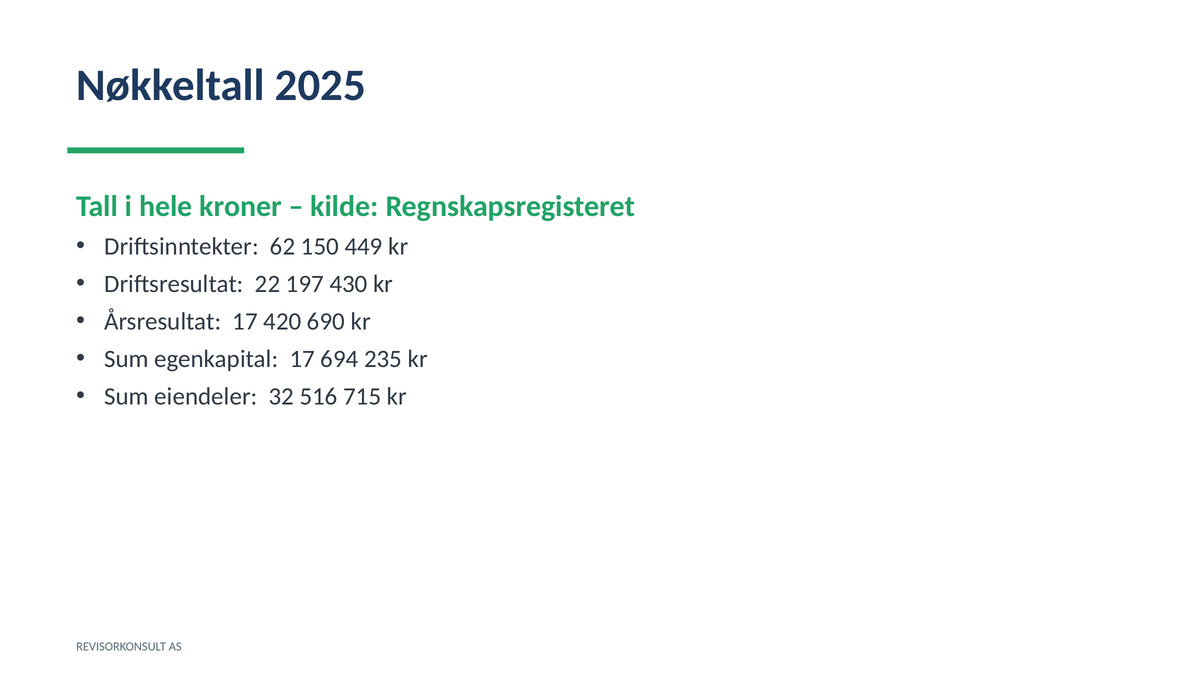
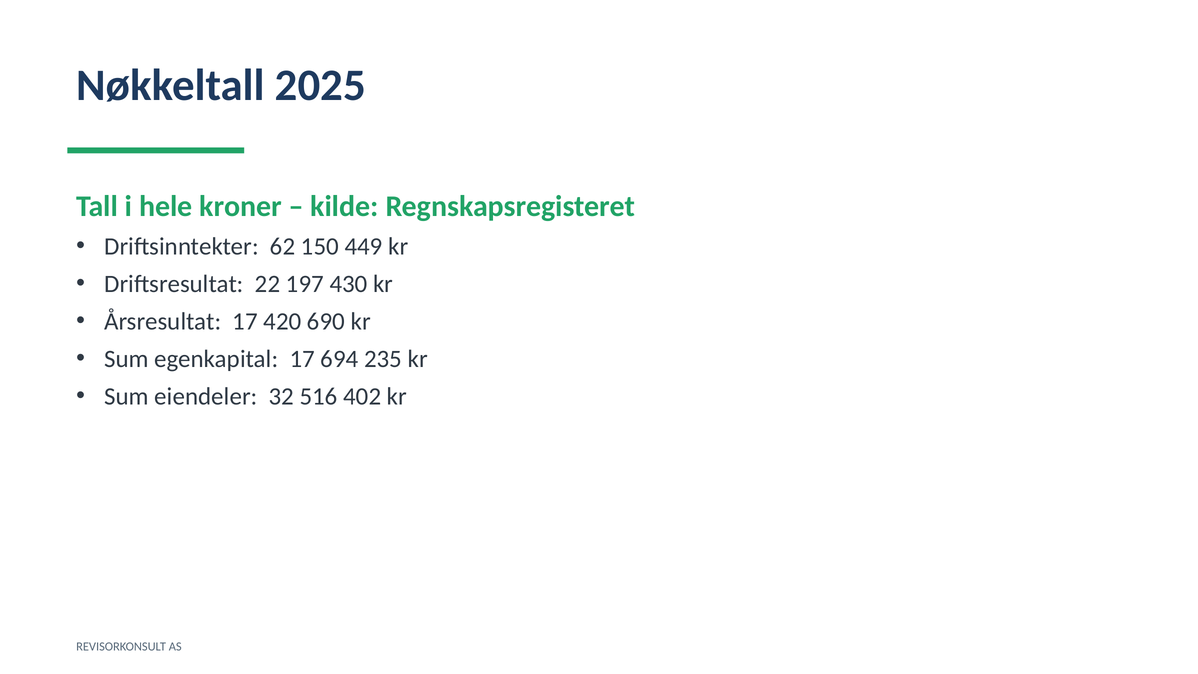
715: 715 -> 402
